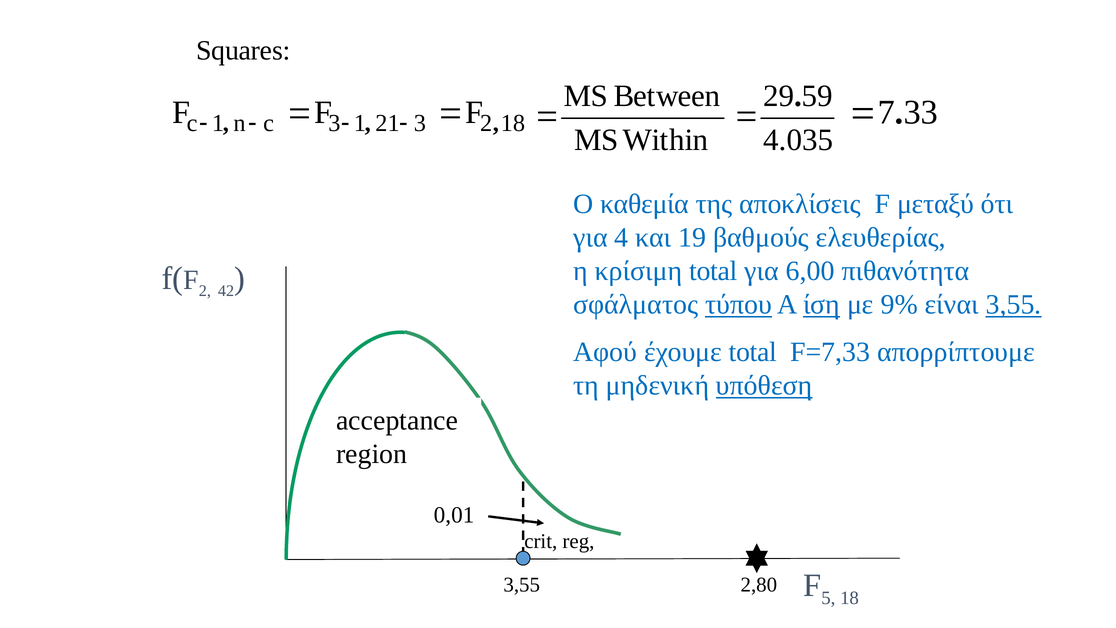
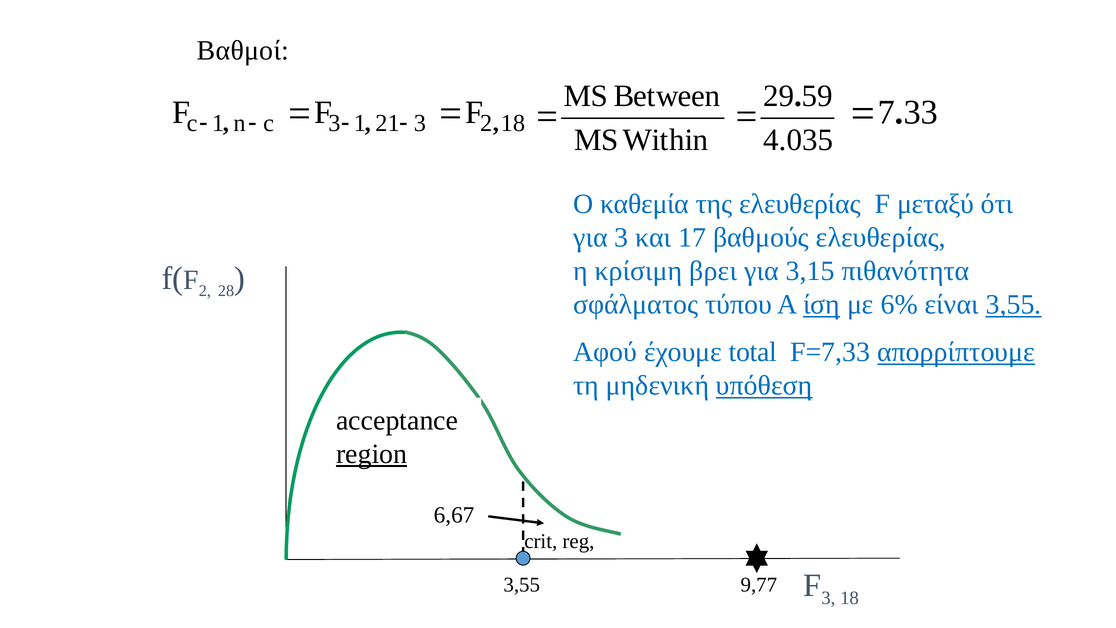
Squares: Squares -> Βαθμοί
της αποκλίσεις: αποκλίσεις -> ελευθερίας
για 4: 4 -> 3
19: 19 -> 17
κρίσιμη total: total -> βρει
6,00: 6,00 -> 3,15
42: 42 -> 28
τύπου underline: present -> none
9%: 9% -> 6%
απορρίπτουμε underline: none -> present
region underline: none -> present
0,01: 0,01 -> 6,67
F 5: 5 -> 3
2,80: 2,80 -> 9,77
